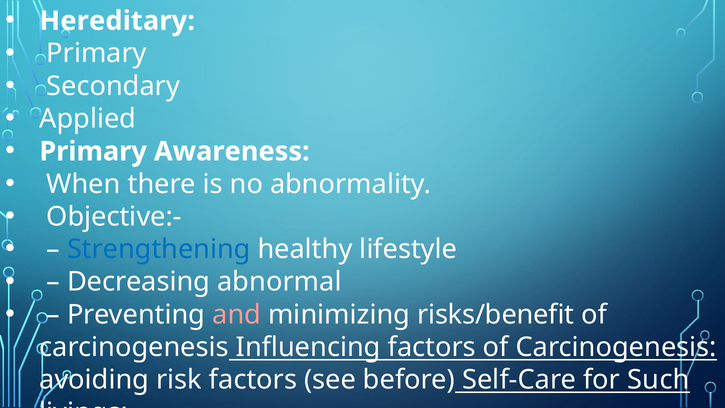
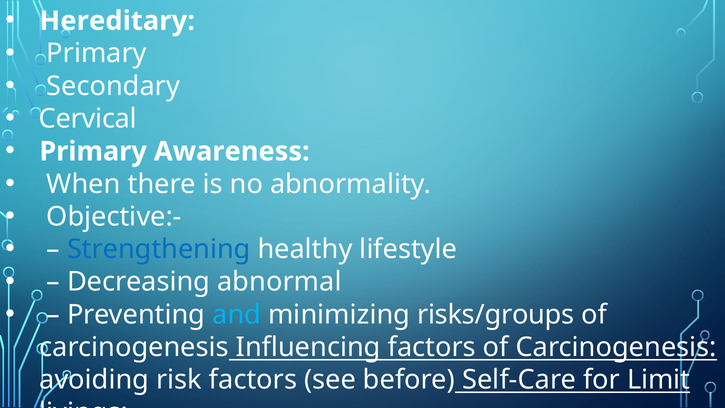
Applied: Applied -> Cervical
and colour: pink -> light blue
risks/benefit: risks/benefit -> risks/groups
Such: Such -> Limit
